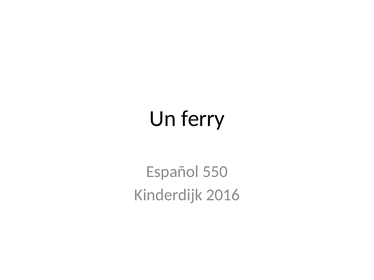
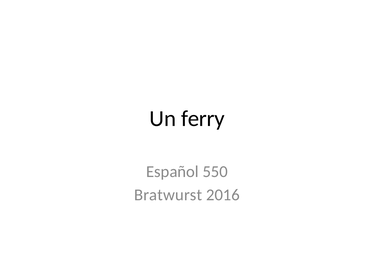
Kinderdijk: Kinderdijk -> Bratwurst
